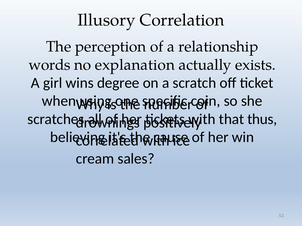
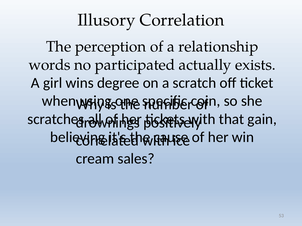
explanation: explanation -> participated
thus: thus -> gain
